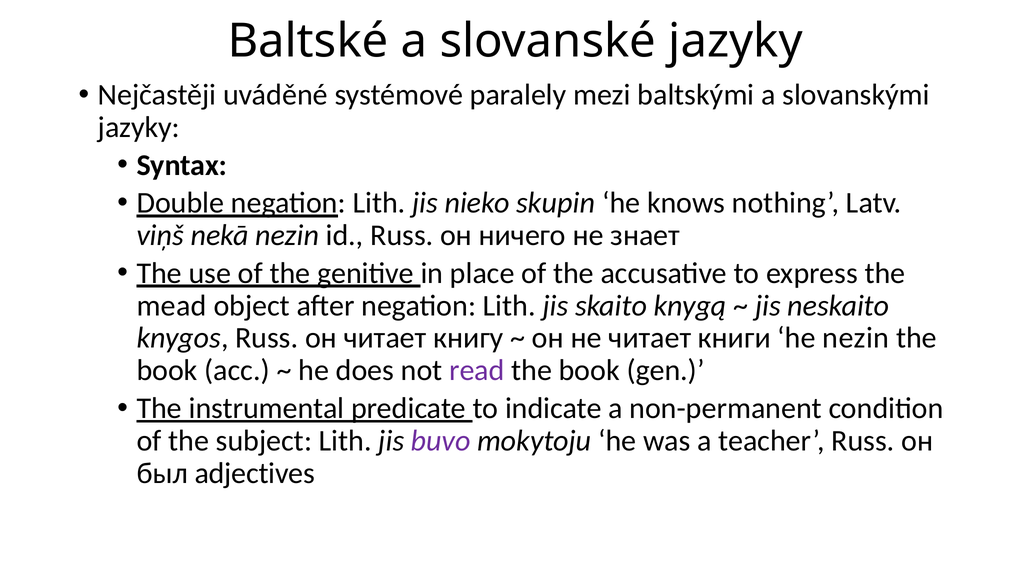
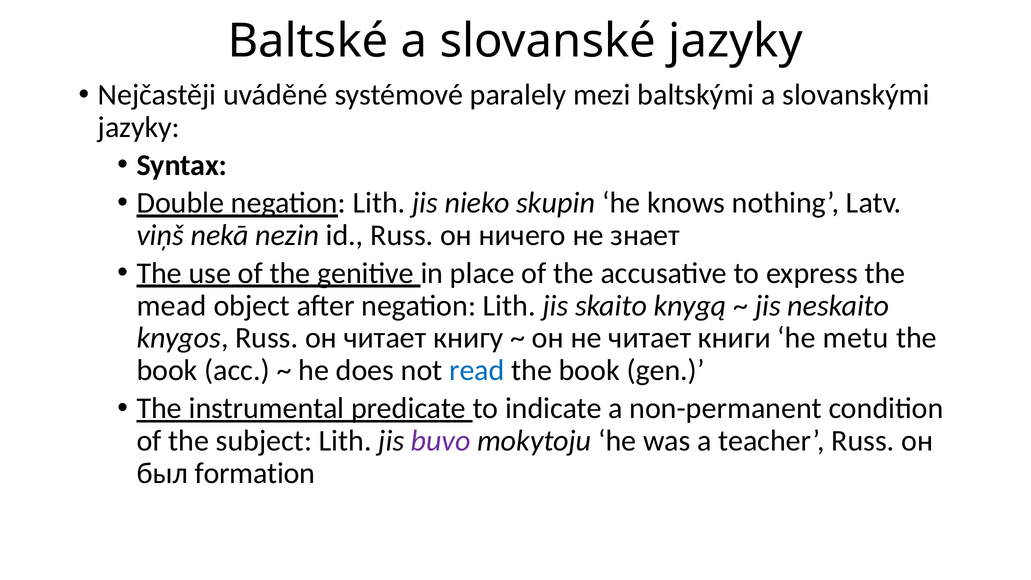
he nezin: nezin -> metu
read colour: purple -> blue
adjectives: adjectives -> formation
